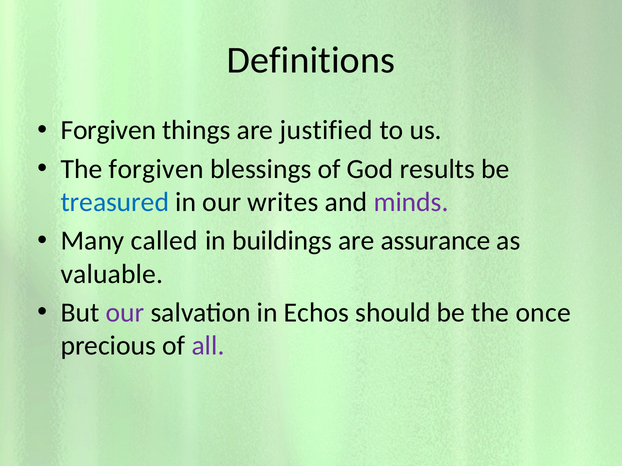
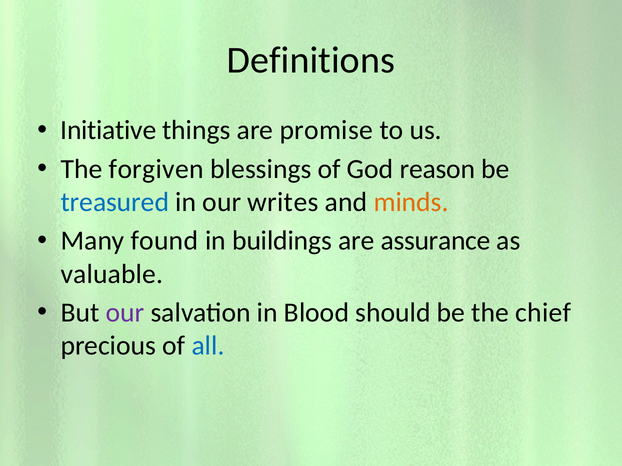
Forgiven at (108, 130): Forgiven -> Initiative
justified: justified -> promise
results: results -> reason
minds colour: purple -> orange
called: called -> found
Echos: Echos -> Blood
once: once -> chief
all colour: purple -> blue
